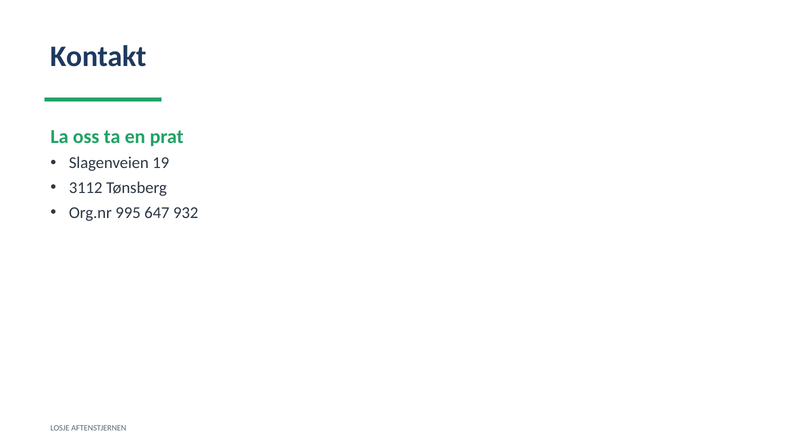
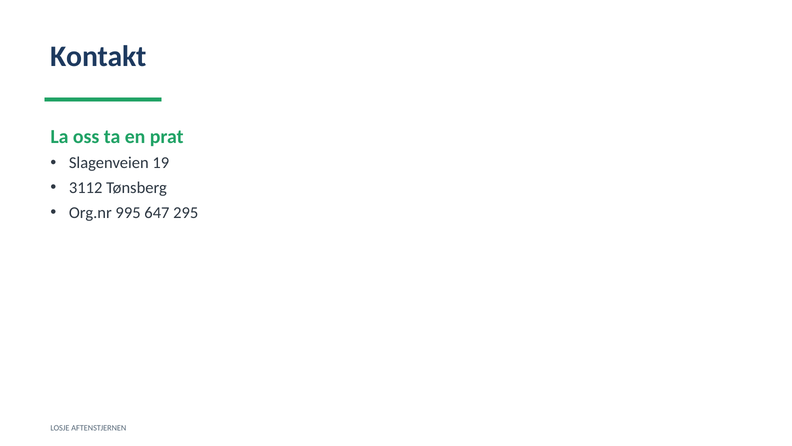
932: 932 -> 295
